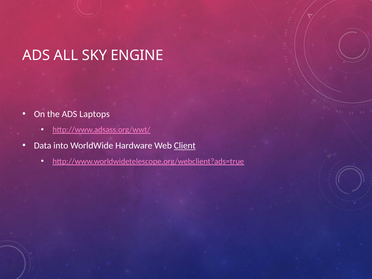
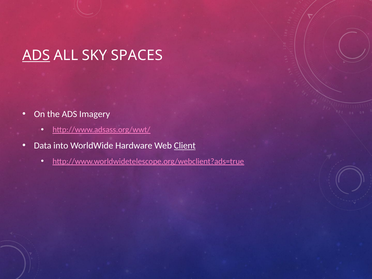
ADS at (36, 55) underline: none -> present
ENGINE: ENGINE -> SPACES
Laptops: Laptops -> Imagery
